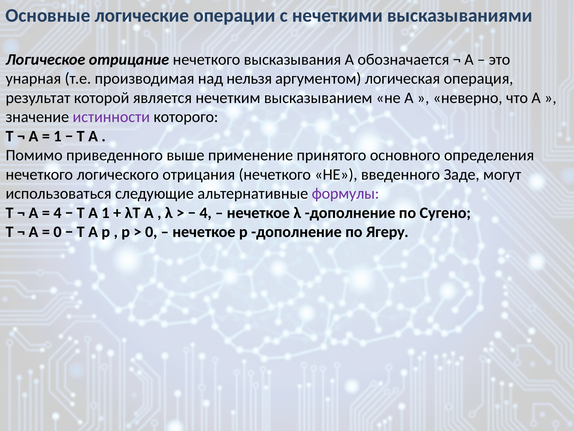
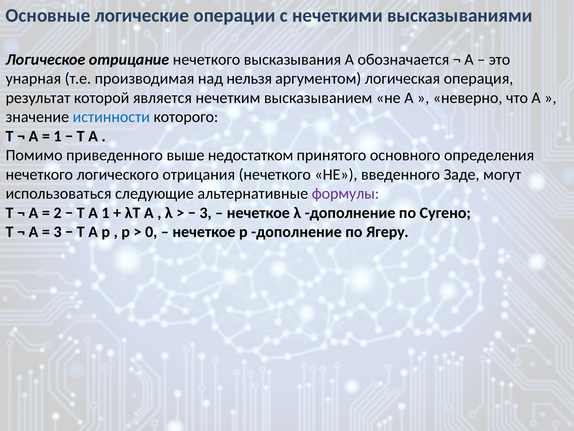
истинности colour: purple -> blue
применение: применение -> недостатком
4 at (58, 213): 4 -> 2
4 at (206, 213): 4 -> 3
0 at (58, 232): 0 -> 3
